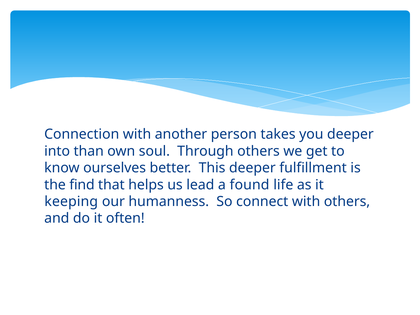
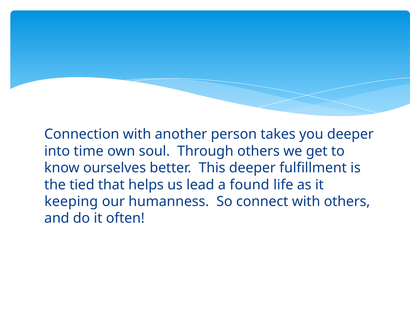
than: than -> time
find: find -> tied
